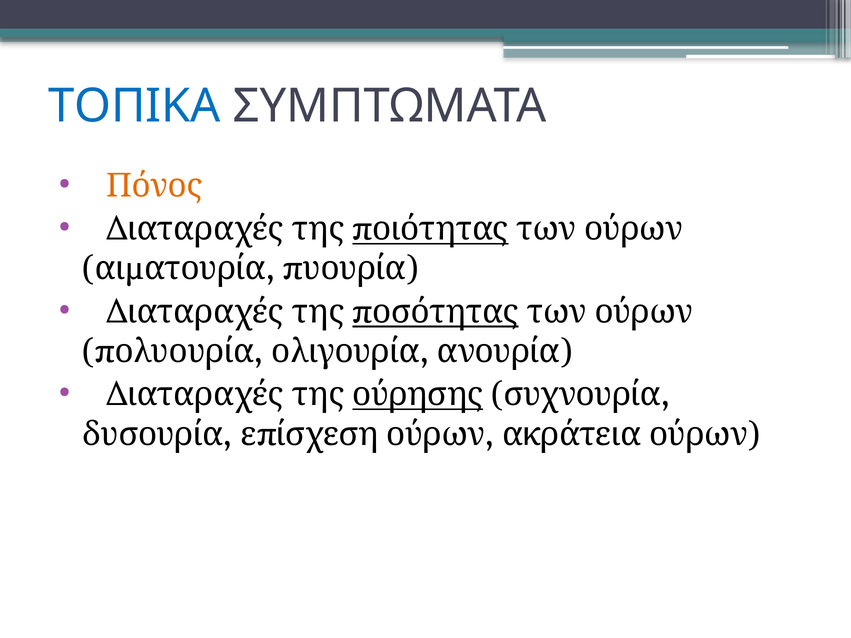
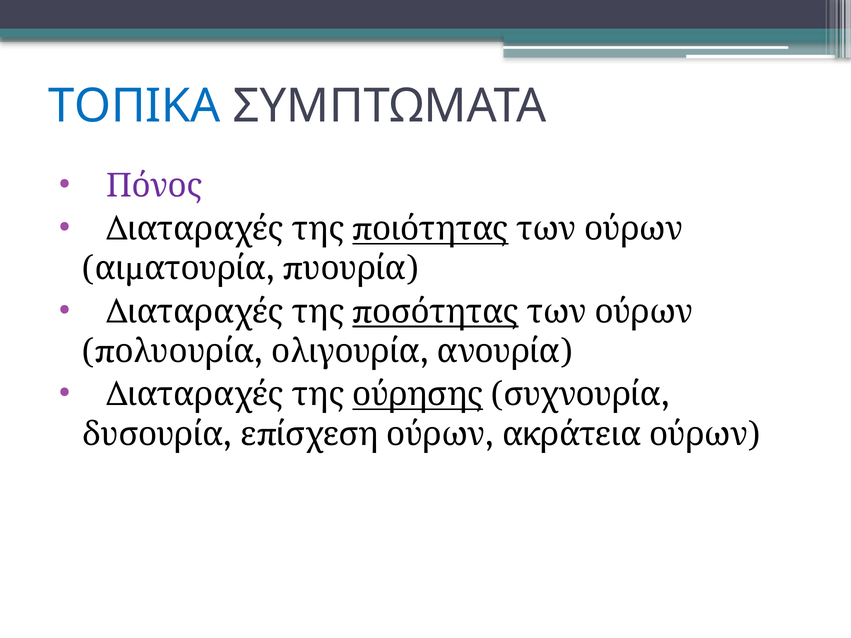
Πόνος colour: orange -> purple
